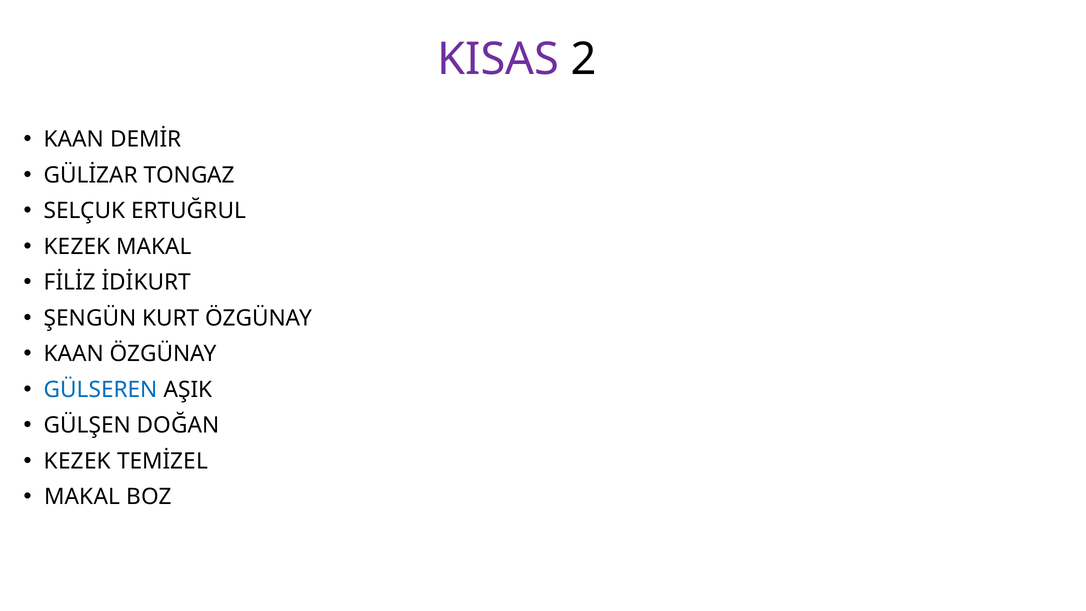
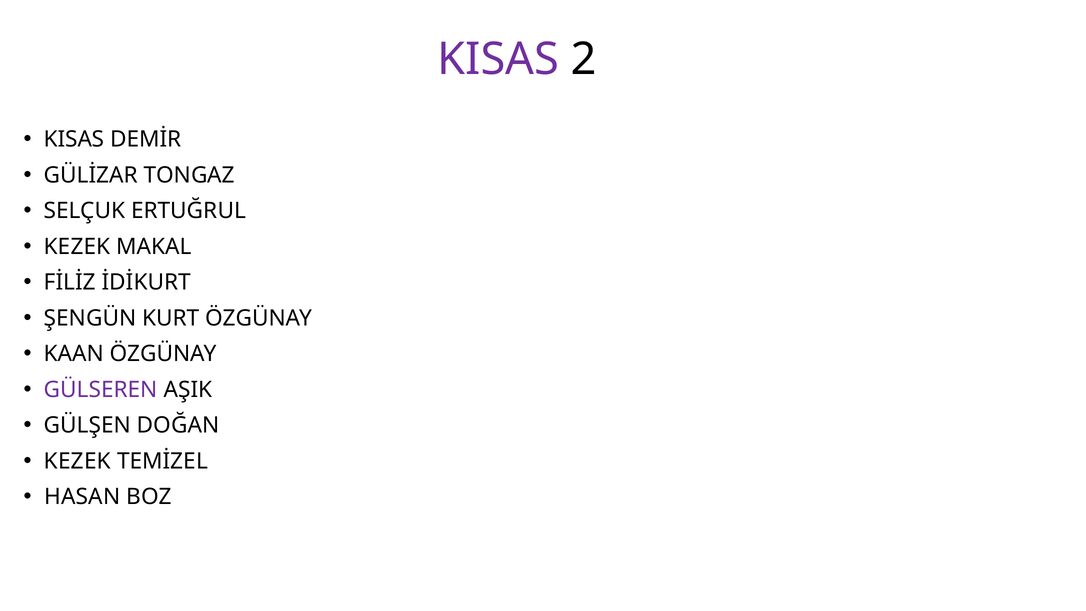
KAAN at (74, 139): KAAN -> KISAS
GÜLSEREN colour: blue -> purple
MAKAL at (82, 497): MAKAL -> HASAN
